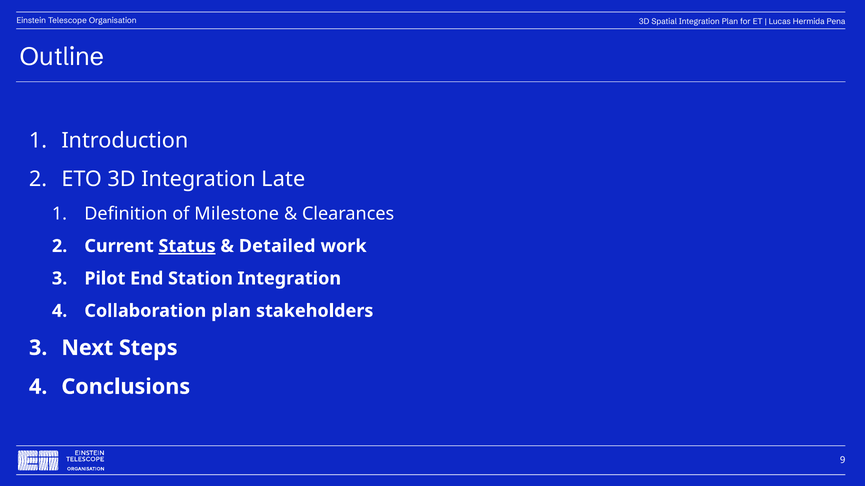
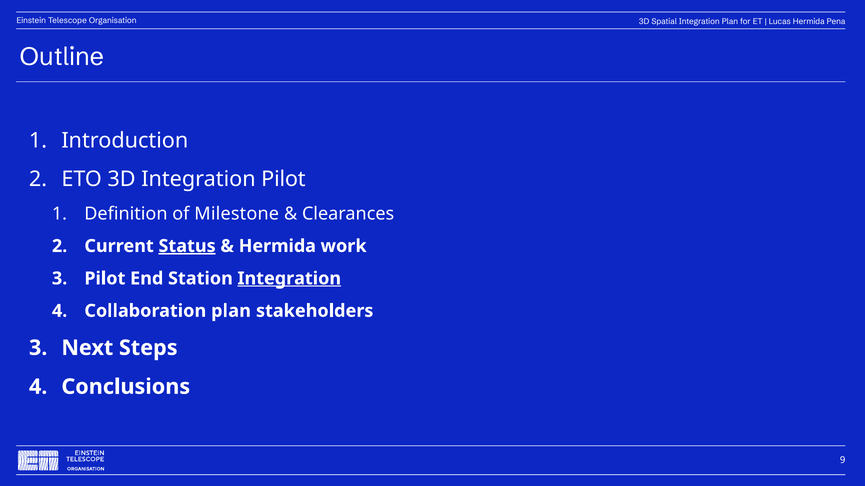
Integration Late: Late -> Pilot
Detailed at (277, 246): Detailed -> Hermida
Integration at (289, 279) underline: none -> present
